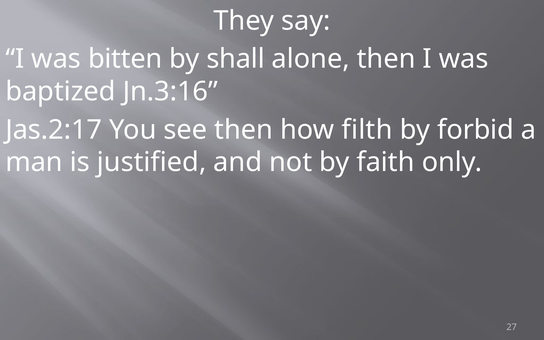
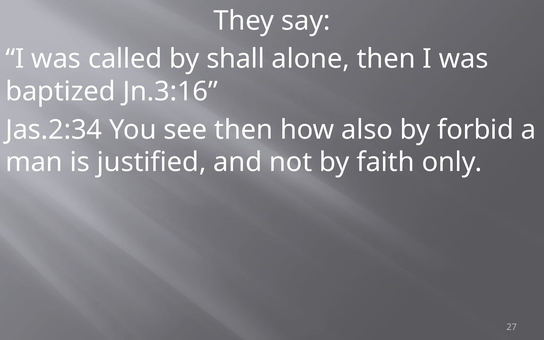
bitten: bitten -> called
Jas.2:17: Jas.2:17 -> Jas.2:34
filth: filth -> also
